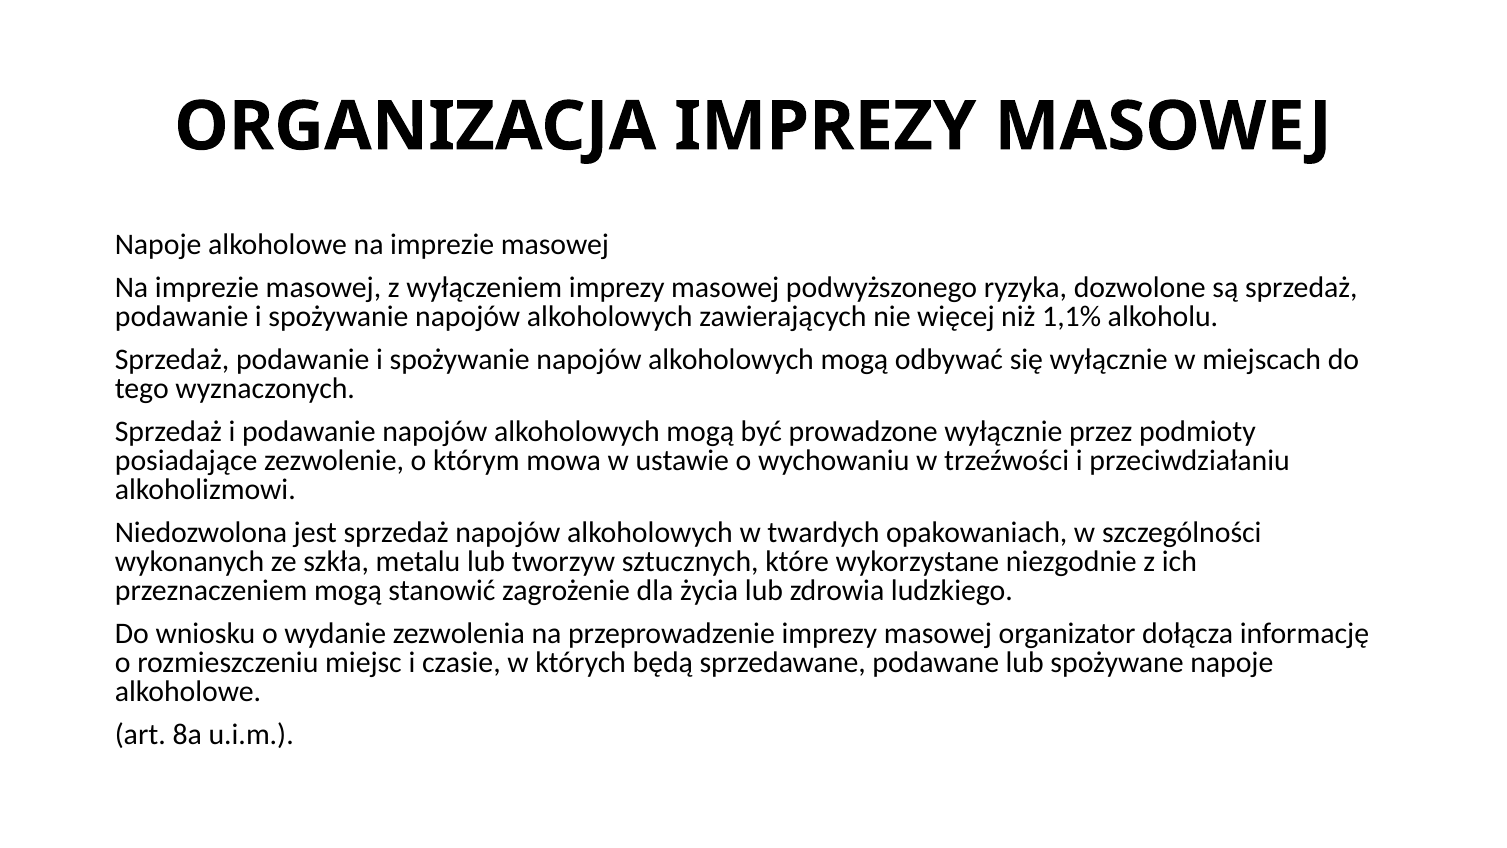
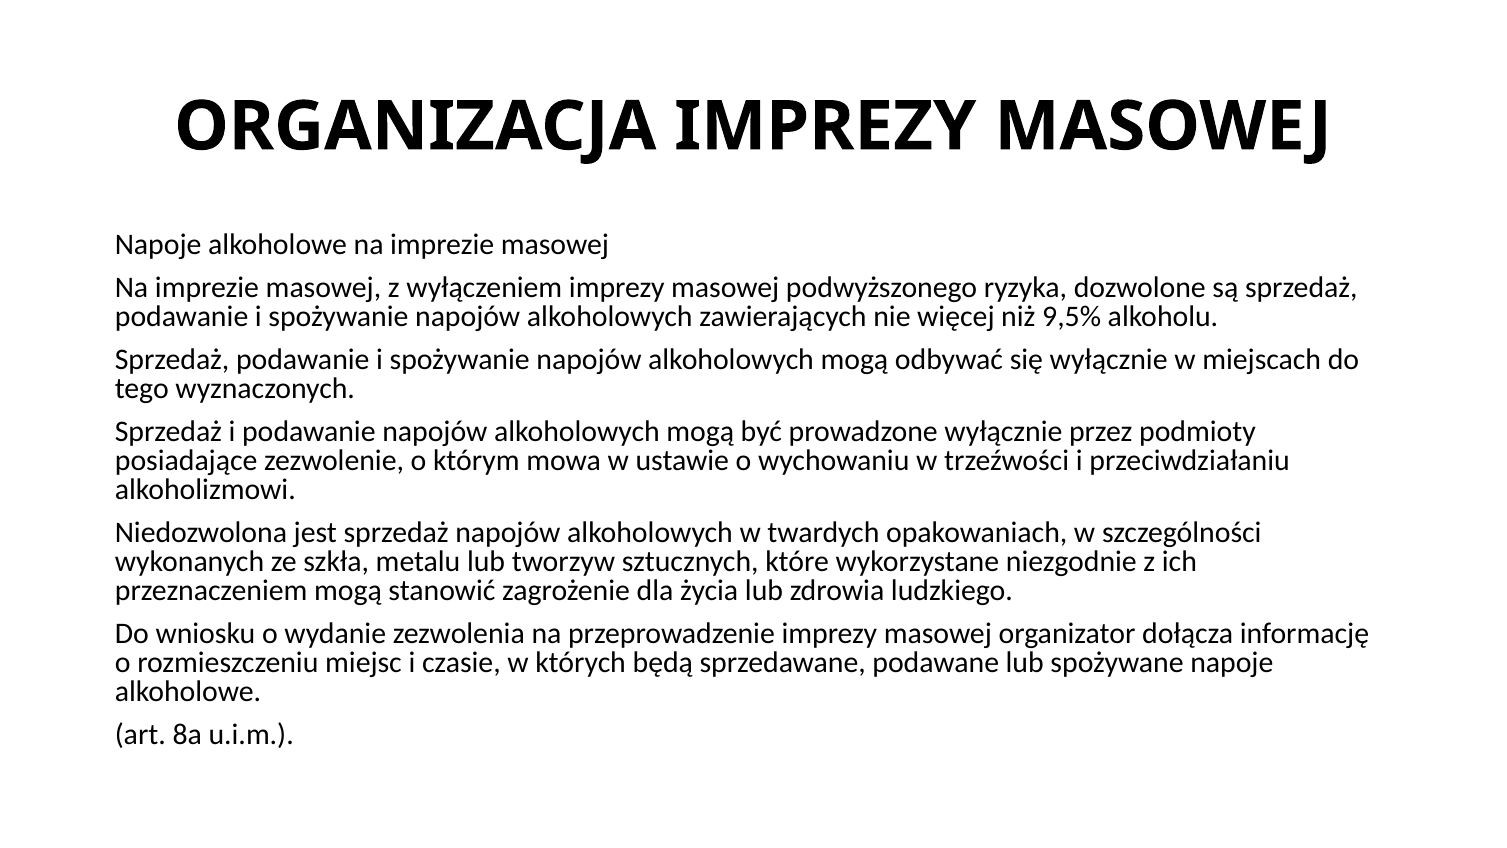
1,1%: 1,1% -> 9,5%
